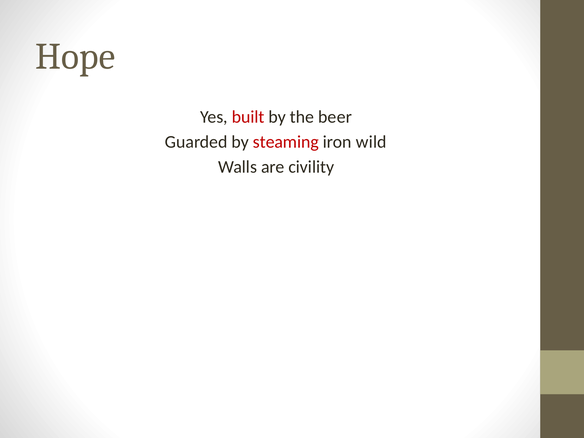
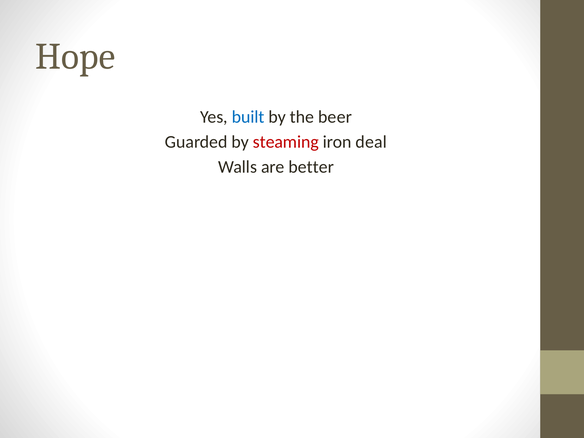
built colour: red -> blue
wild: wild -> deal
civility: civility -> better
